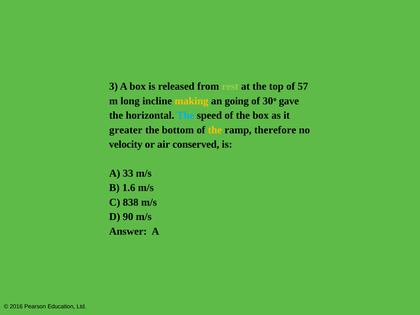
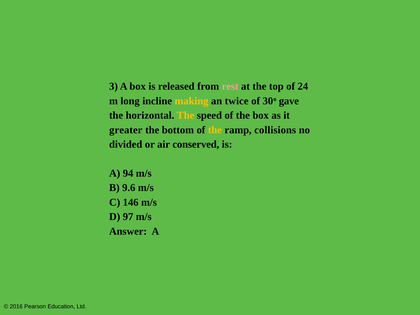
rest colour: light green -> pink
57: 57 -> 24
going: going -> twice
The at (186, 115) colour: light blue -> yellow
therefore: therefore -> collisions
velocity: velocity -> divided
33: 33 -> 94
1.6: 1.6 -> 9.6
838: 838 -> 146
90: 90 -> 97
